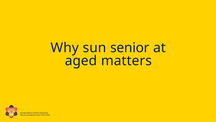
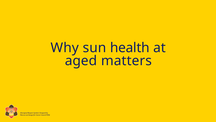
senior: senior -> health
